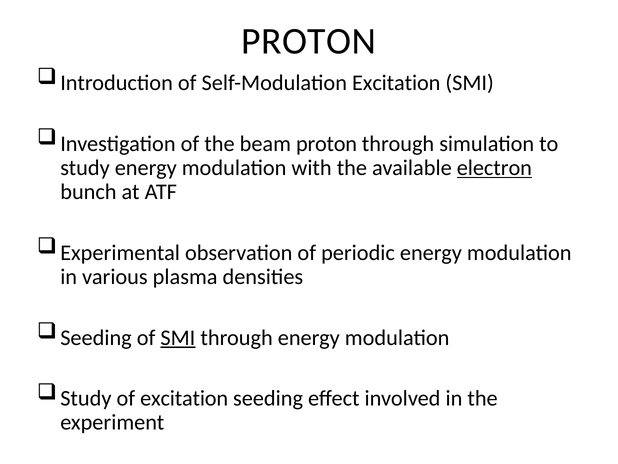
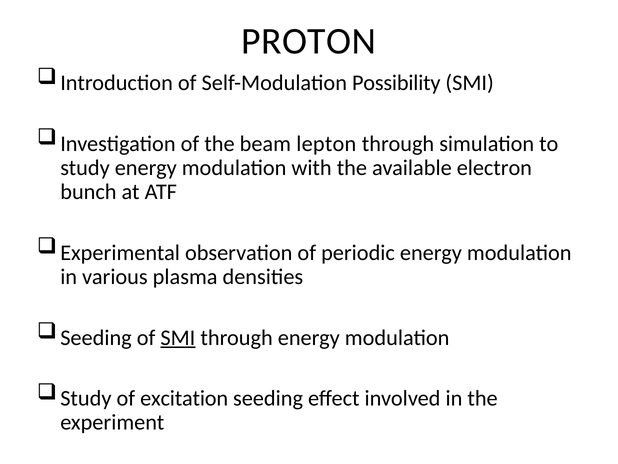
Self-Modulation Excitation: Excitation -> Possibility
beam proton: proton -> lepton
electron underline: present -> none
